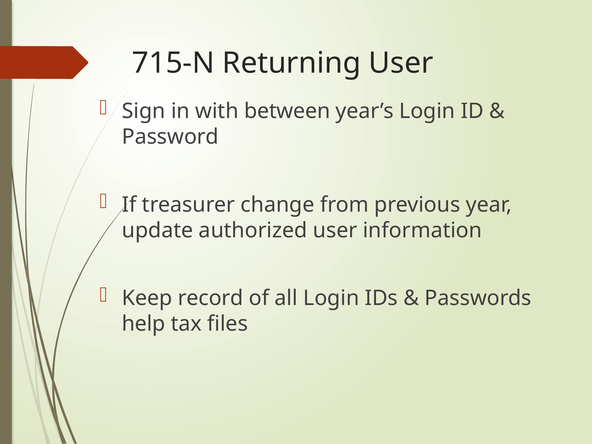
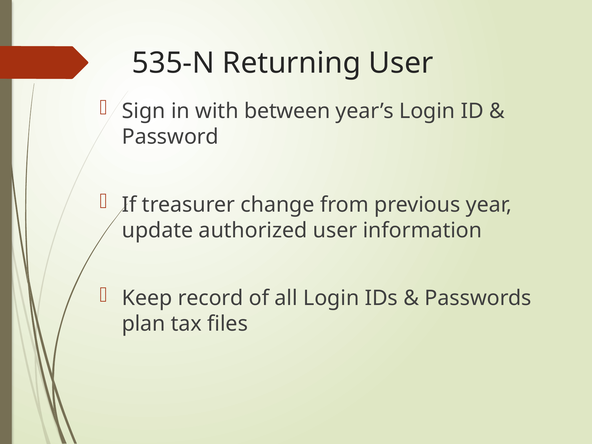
715-N: 715-N -> 535-N
help: help -> plan
